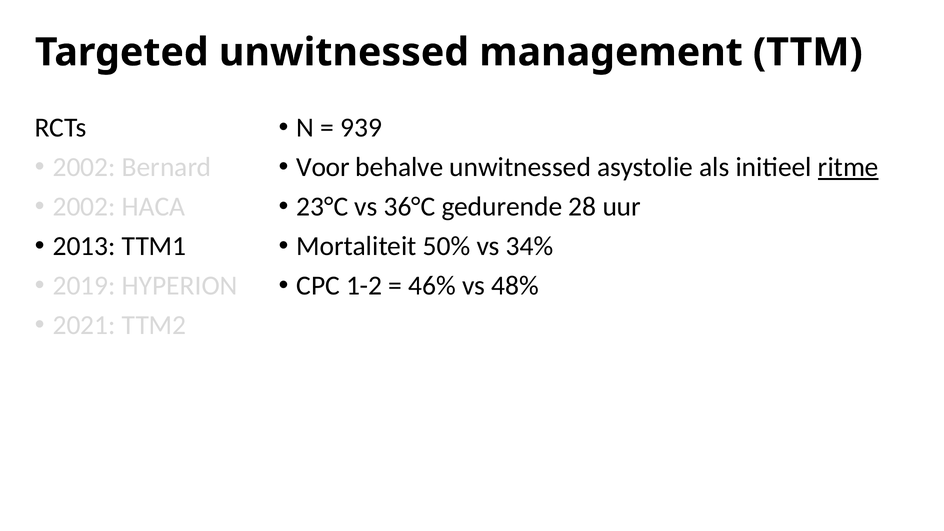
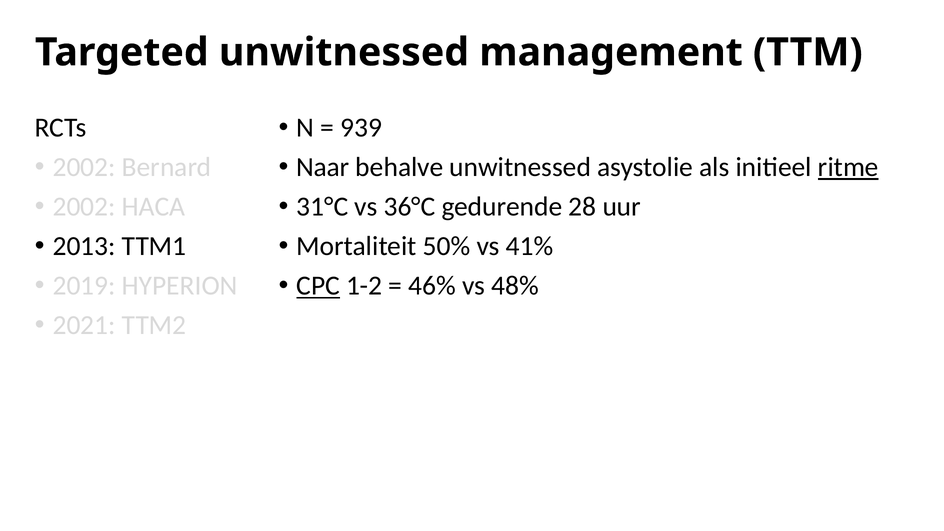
Voor: Voor -> Naar
23°C: 23°C -> 31°C
34%: 34% -> 41%
CPC underline: none -> present
